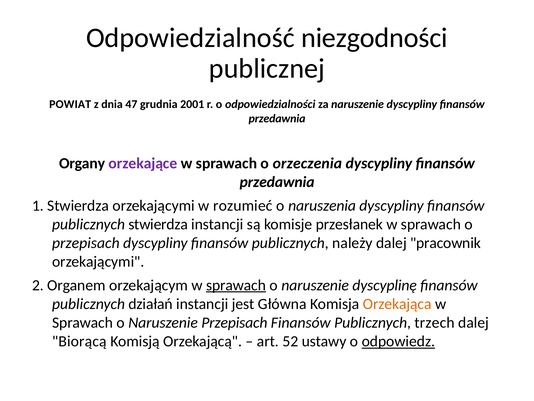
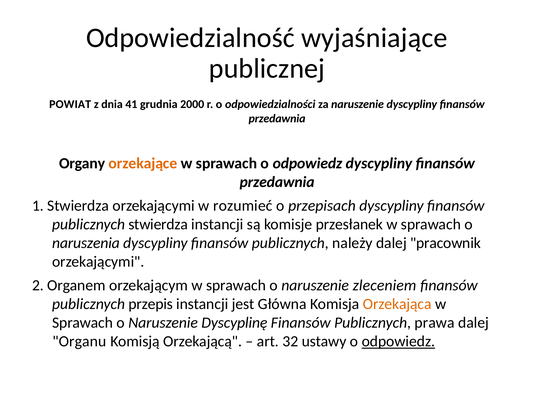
niezgodności: niezgodności -> wyjaśniające
47: 47 -> 41
2001: 2001 -> 2000
orzekające colour: purple -> orange
sprawach o orzeczenia: orzeczenia -> odpowiedz
naruszenia: naruszenia -> przepisach
przepisach at (86, 243): przepisach -> naruszenia
sprawach at (236, 285) underline: present -> none
dyscyplinę: dyscyplinę -> zleceniem
działań: działań -> przepis
Naruszenie Przepisach: Przepisach -> Dyscyplinę
trzech: trzech -> prawa
Biorącą: Biorącą -> Organu
52: 52 -> 32
